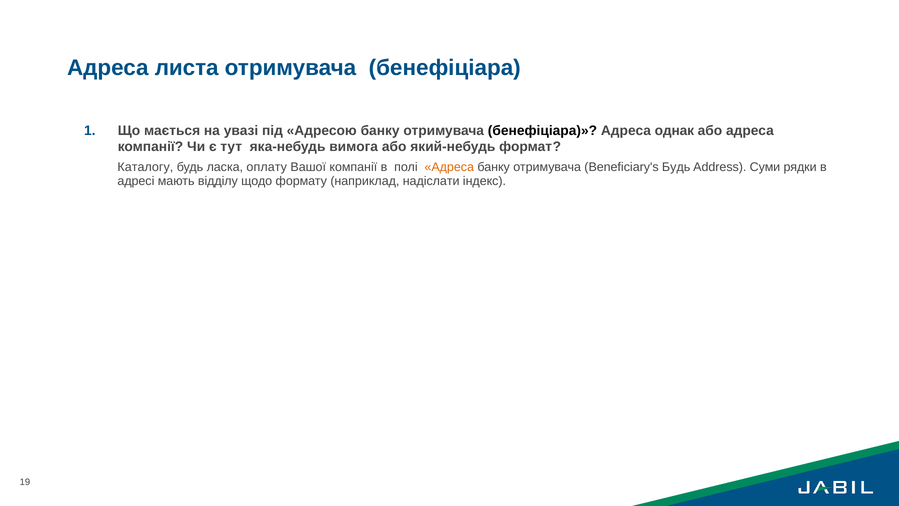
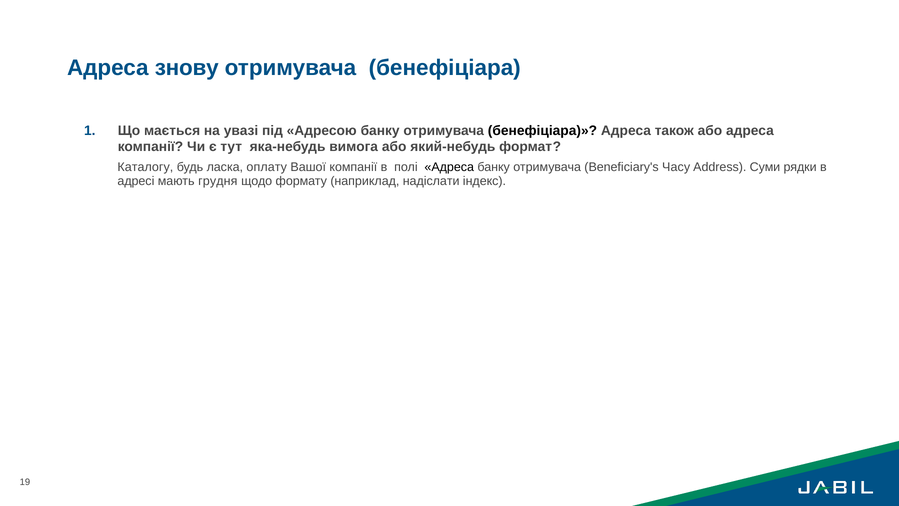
листа: листа -> знову
однак: однак -> також
Адреса at (449, 167) colour: orange -> black
Beneficiary's Будь: Будь -> Часу
відділу: відділу -> грудня
